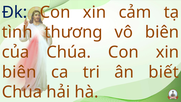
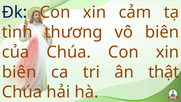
biết: biết -> thật
